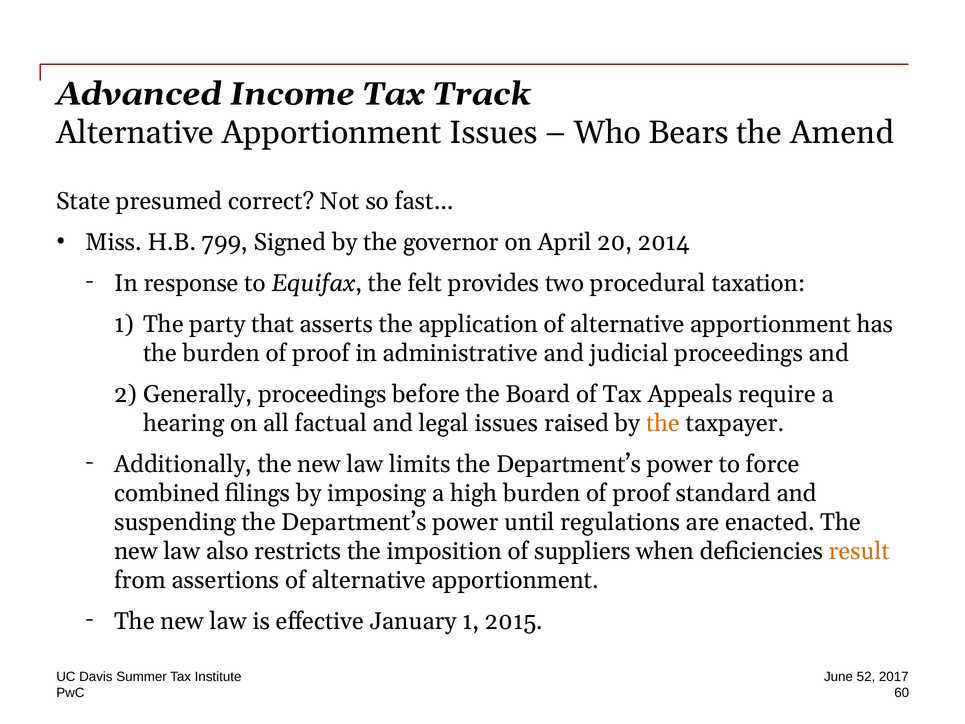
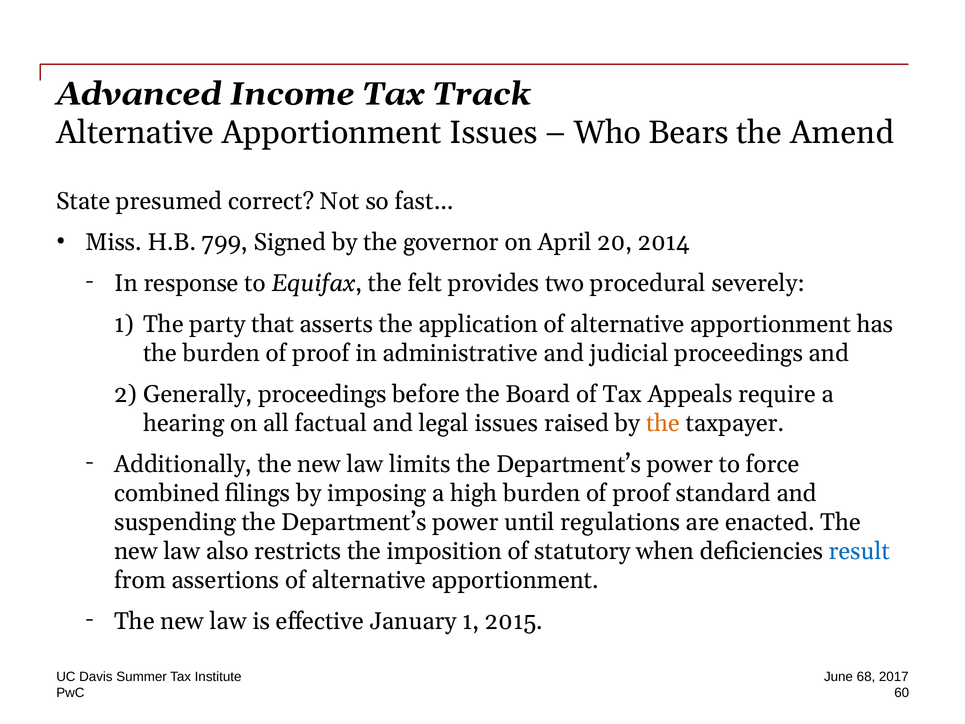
taxation: taxation -> severely
suppliers: suppliers -> statutory
result colour: orange -> blue
52: 52 -> 68
